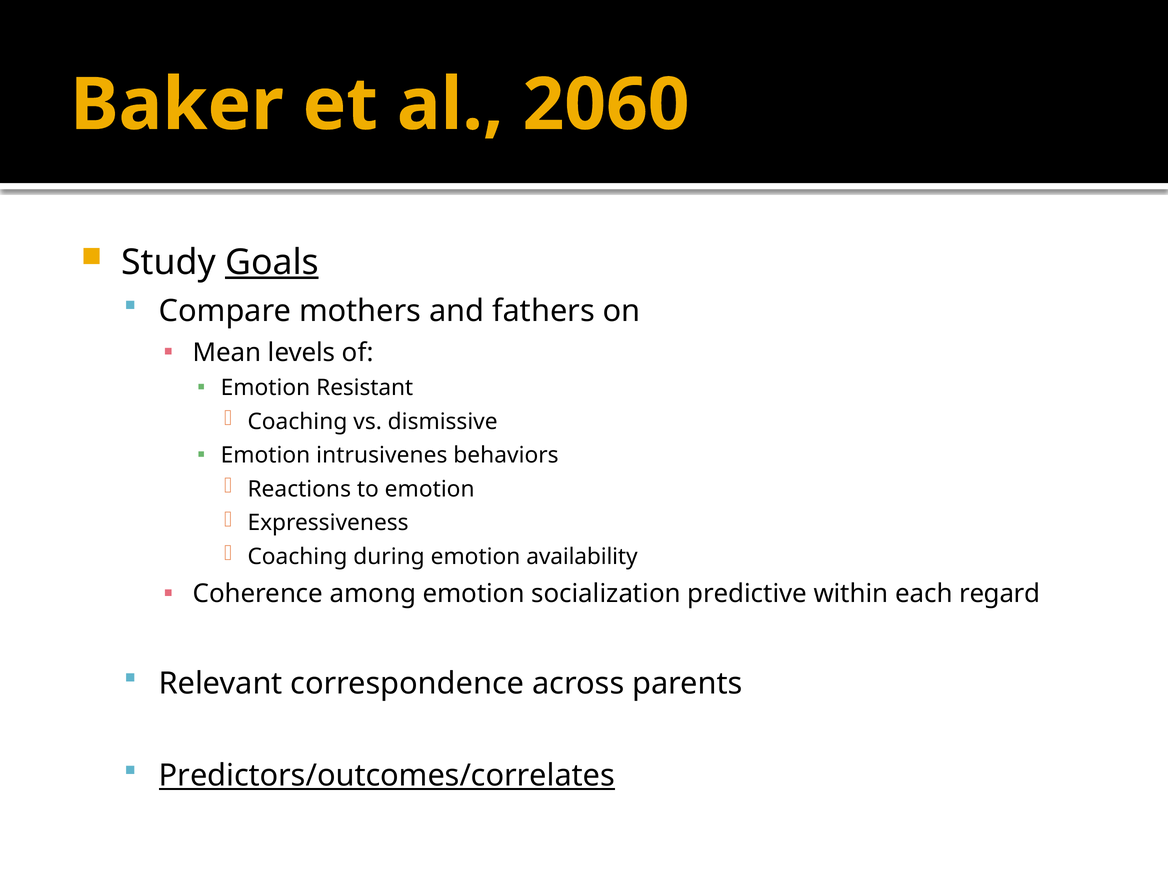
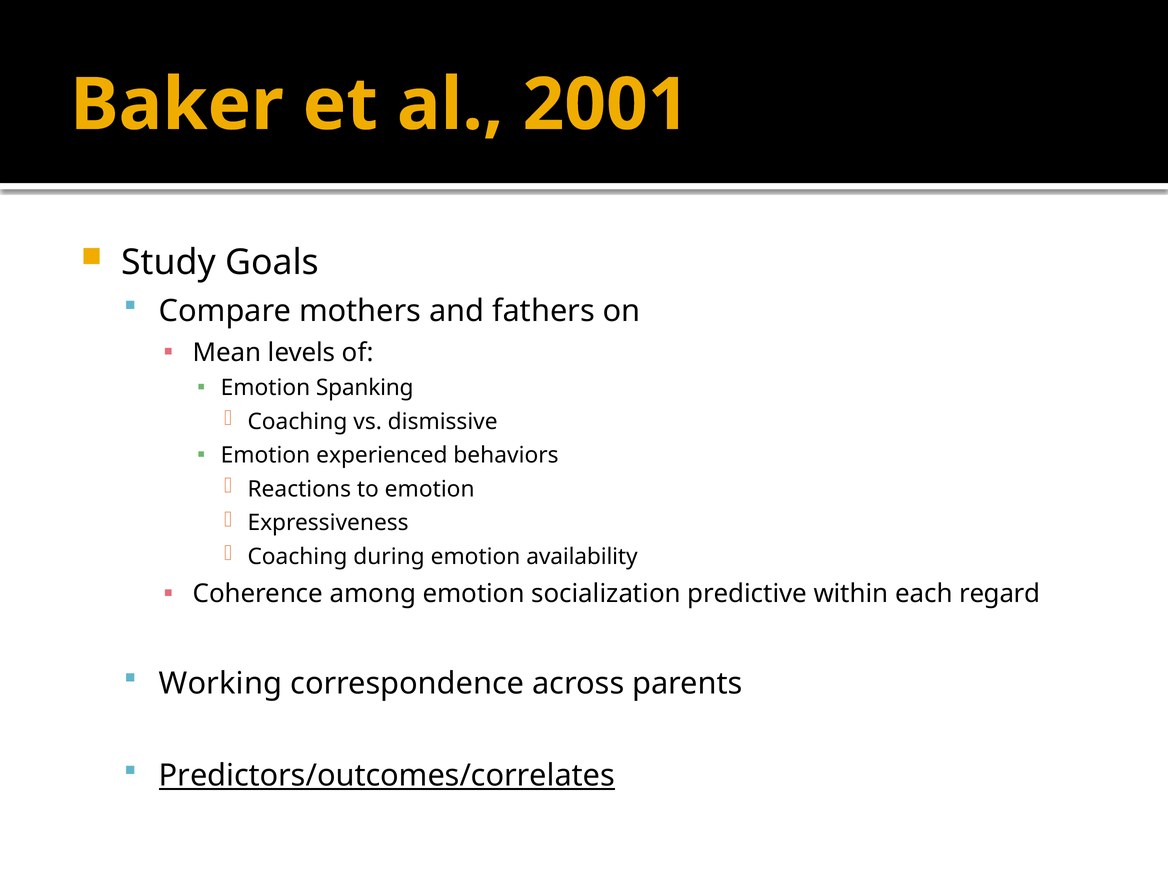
2060: 2060 -> 2001
Goals underline: present -> none
Resistant: Resistant -> Spanking
intrusivenes: intrusivenes -> experienced
Relevant: Relevant -> Working
